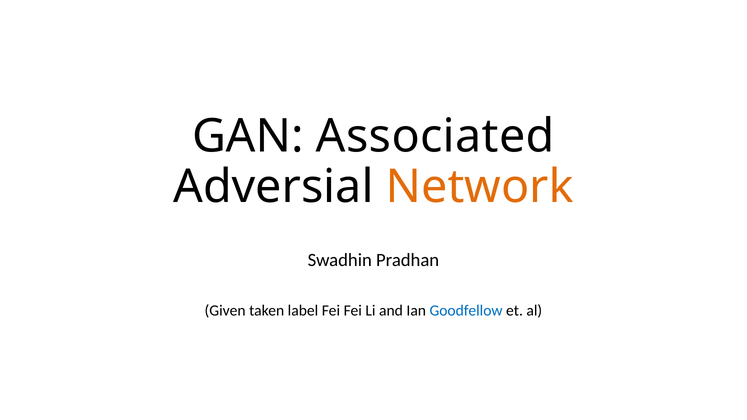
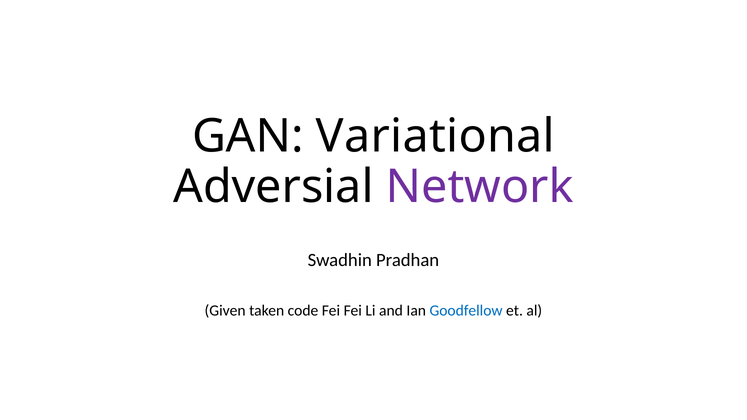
Associated: Associated -> Variational
Network colour: orange -> purple
label: label -> code
